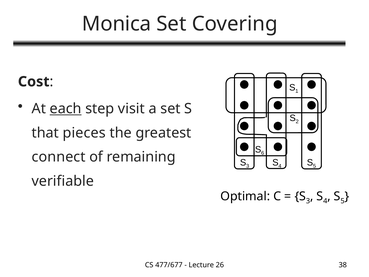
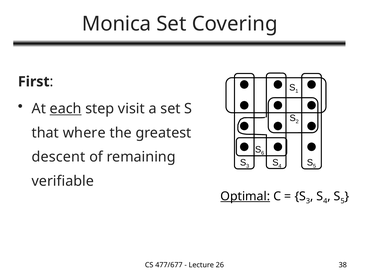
Cost: Cost -> First
pieces: pieces -> where
connect: connect -> descent
Optimal underline: none -> present
